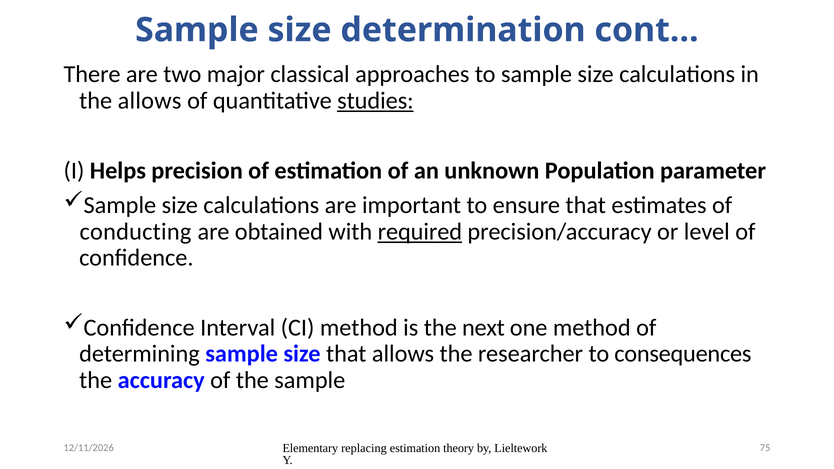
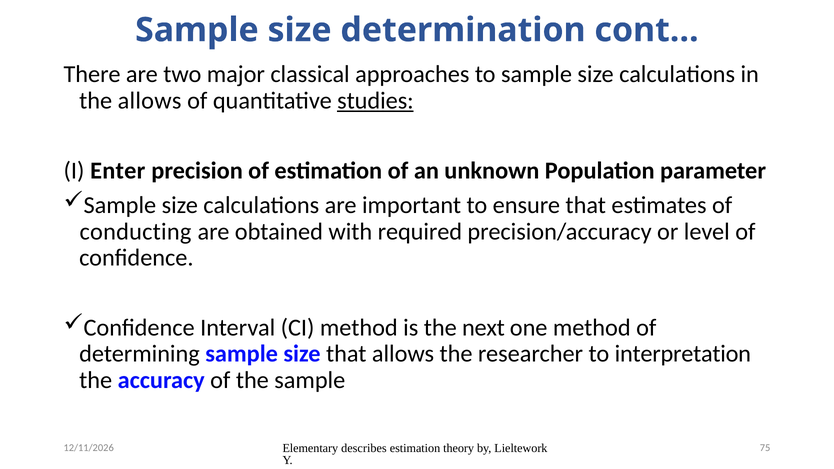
Helps: Helps -> Enter
required underline: present -> none
consequences: consequences -> interpretation
replacing: replacing -> describes
